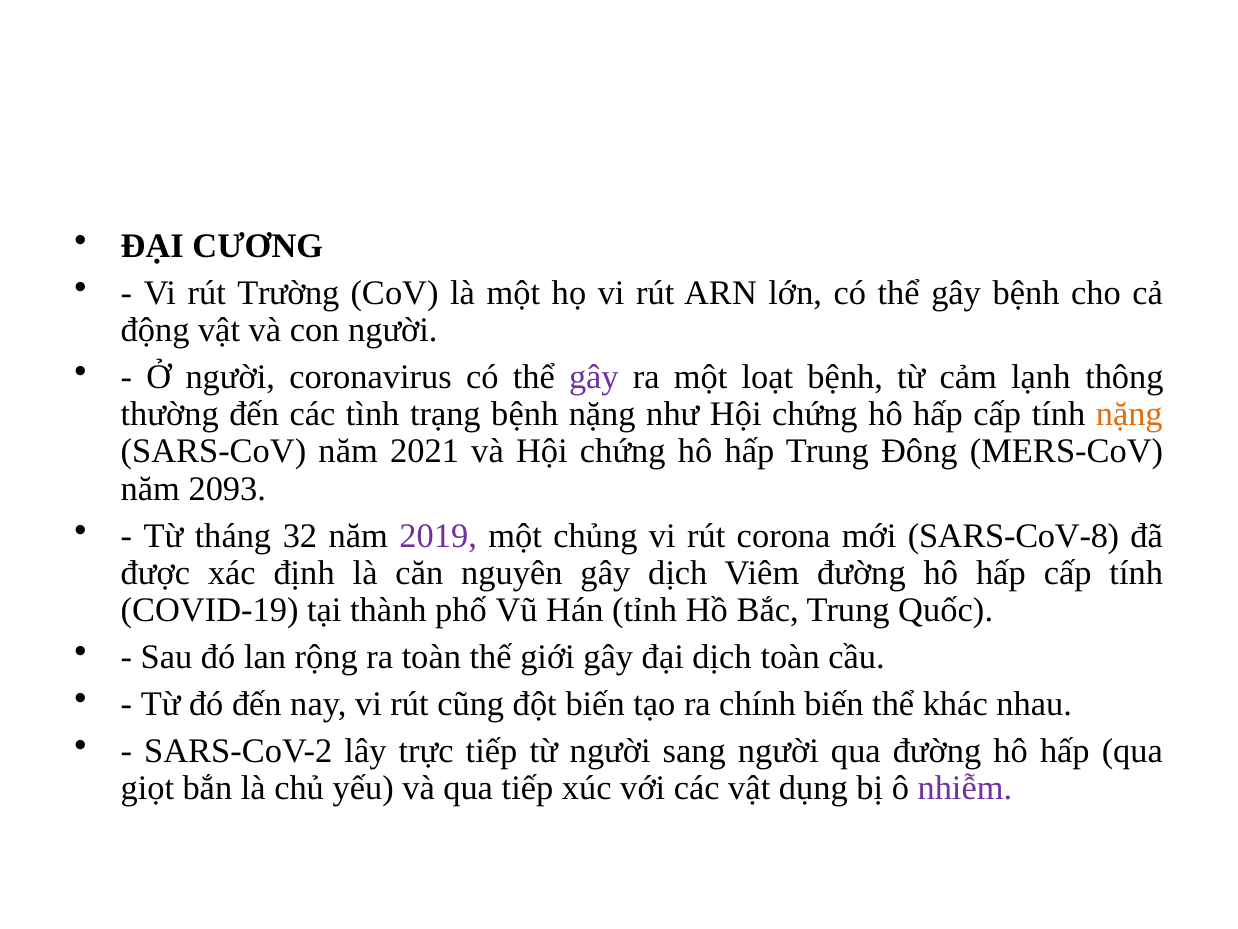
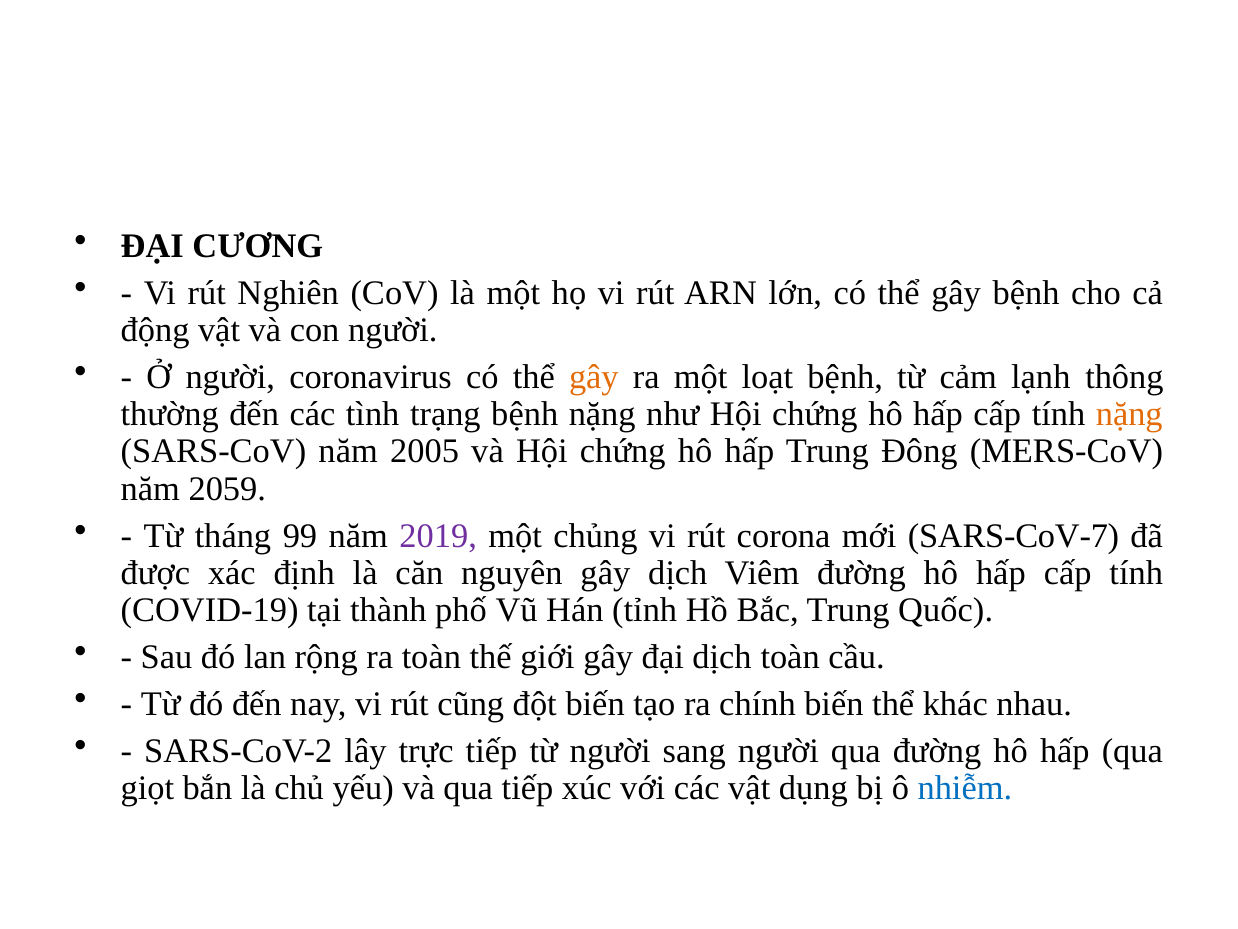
Trường: Trường -> Nghiên
gây at (594, 377) colour: purple -> orange
2021: 2021 -> 2005
2093: 2093 -> 2059
32: 32 -> 99
SARS-CoV-8: SARS-CoV-8 -> SARS-CoV-7
nhiễm colour: purple -> blue
